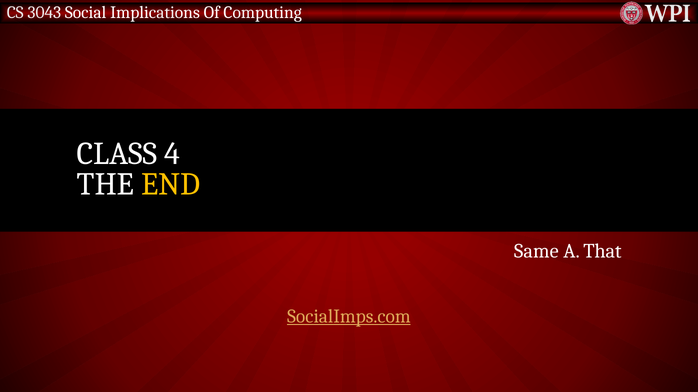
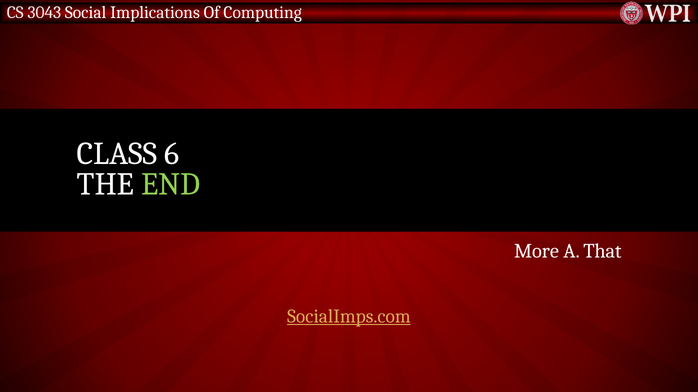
4: 4 -> 6
END colour: yellow -> light green
Same: Same -> More
